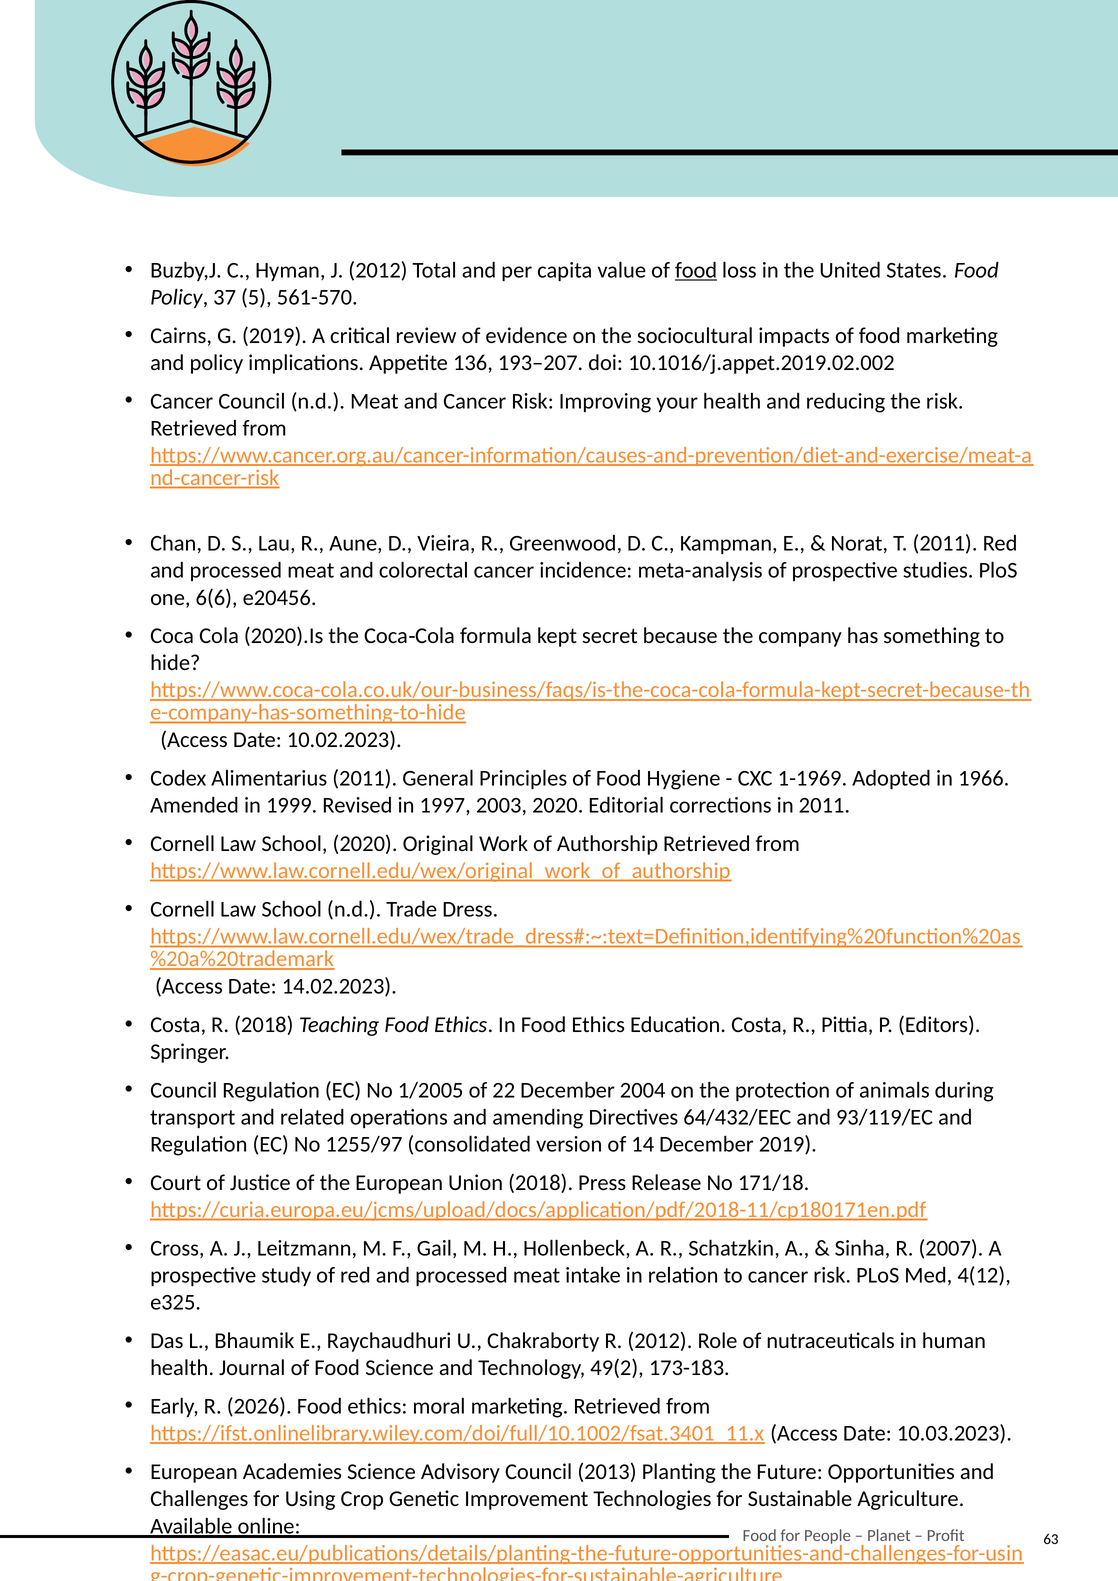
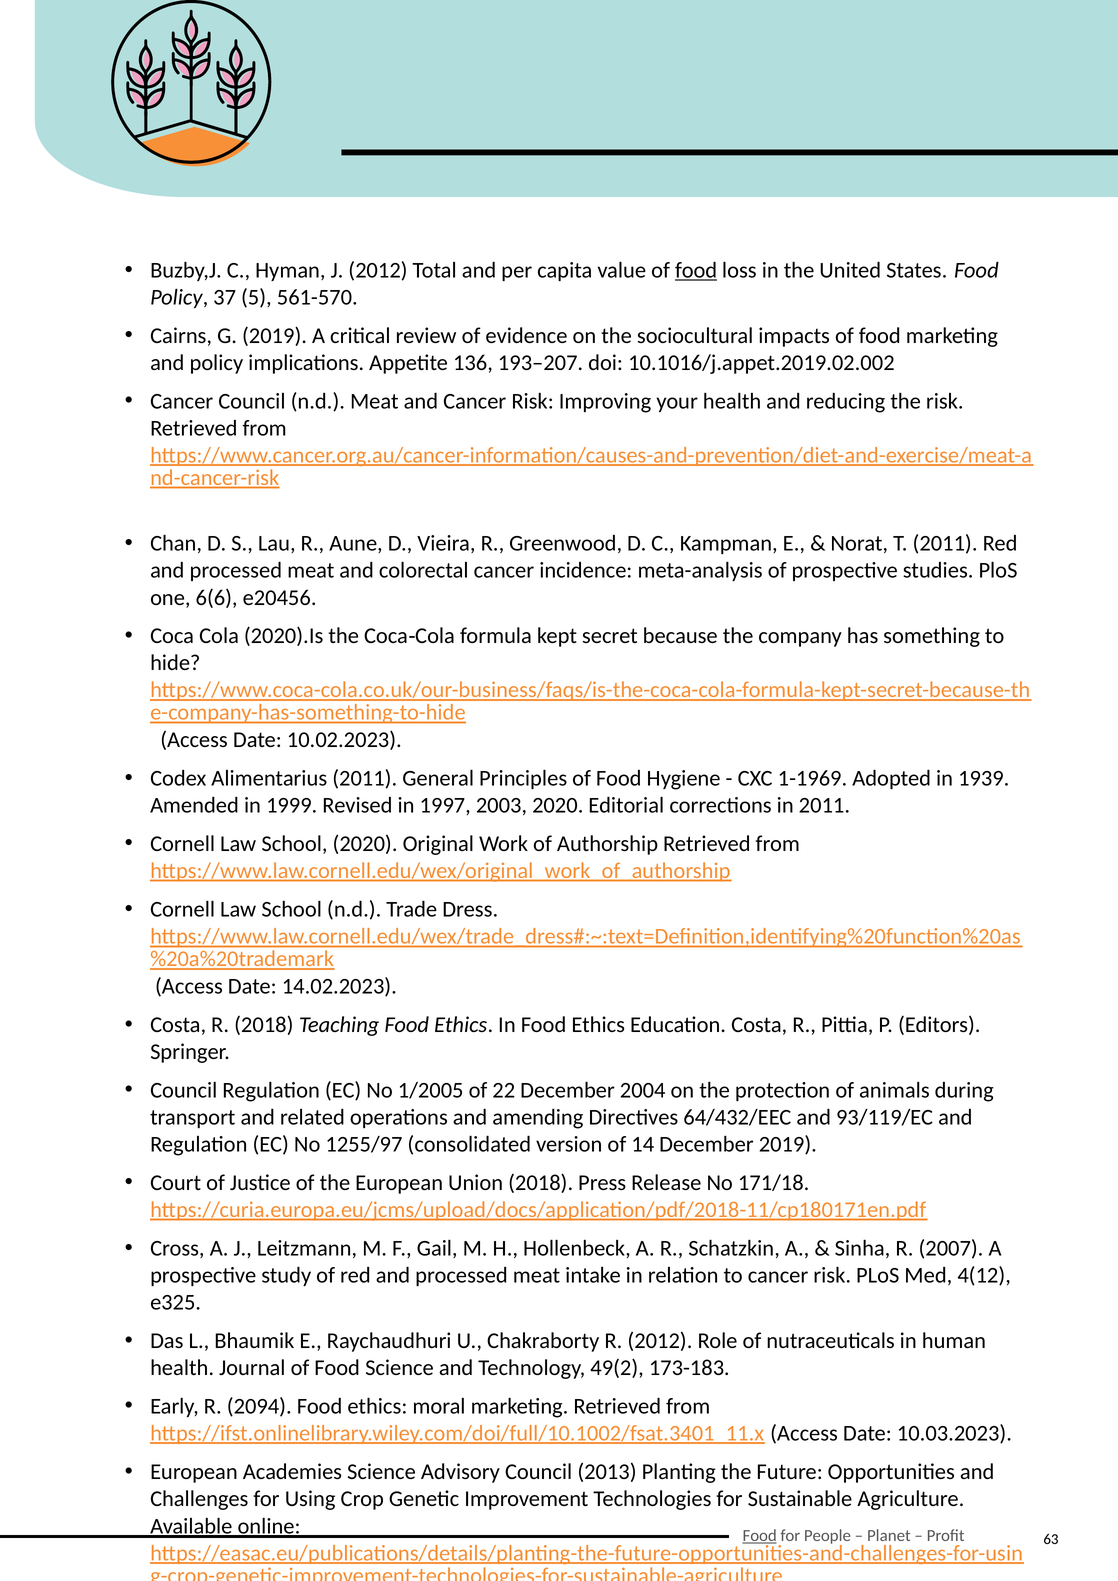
1966: 1966 -> 1939
2026: 2026 -> 2094
Food at (760, 1536) underline: none -> present
